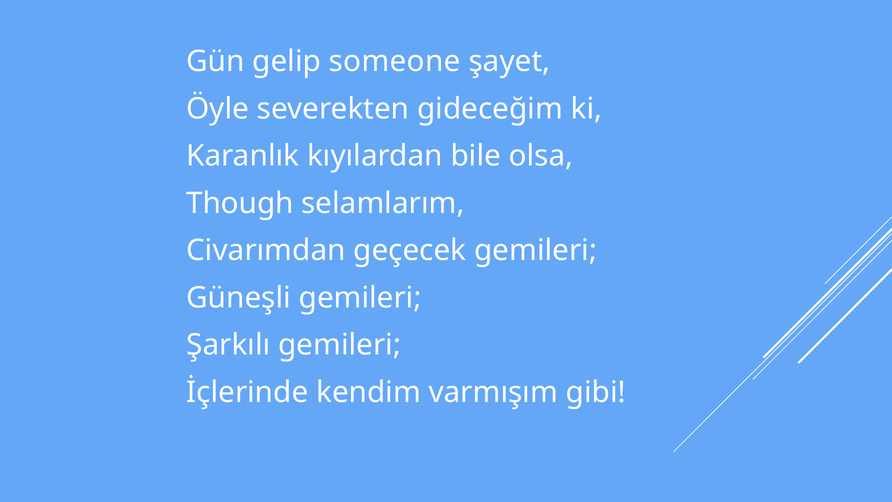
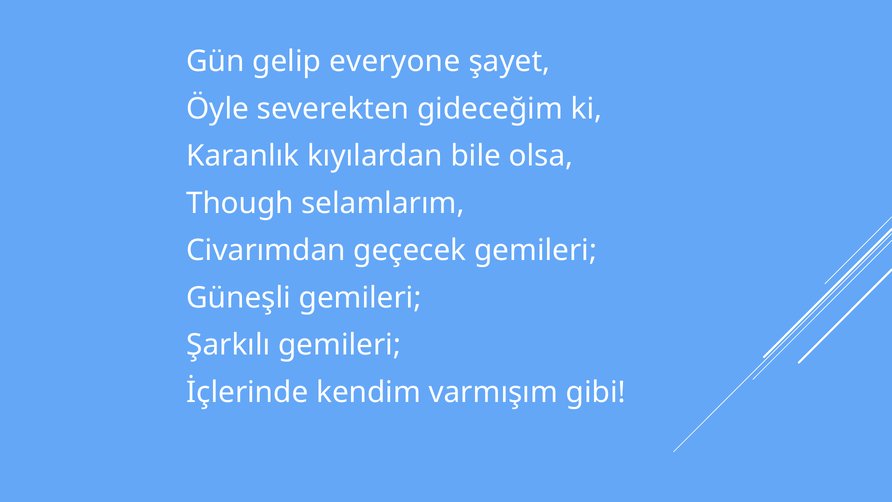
someone: someone -> everyone
